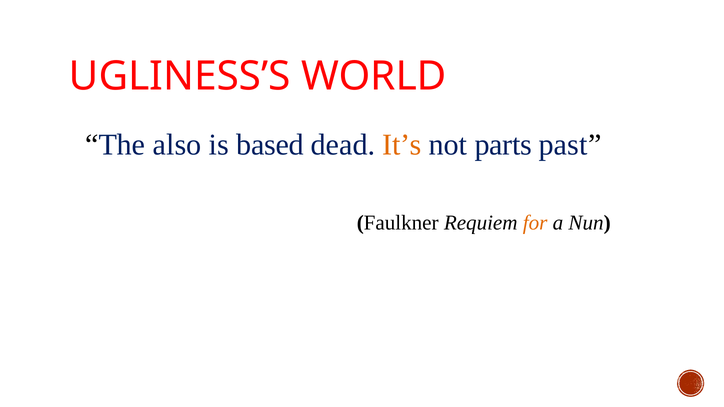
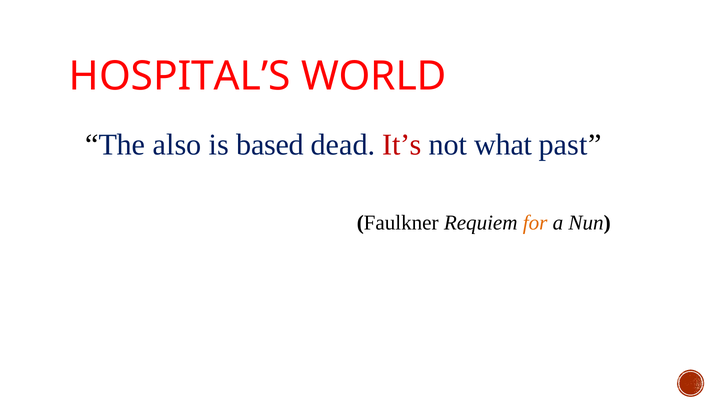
UGLINESS’S: UGLINESS’S -> HOSPITAL’S
It’s colour: orange -> red
parts: parts -> what
